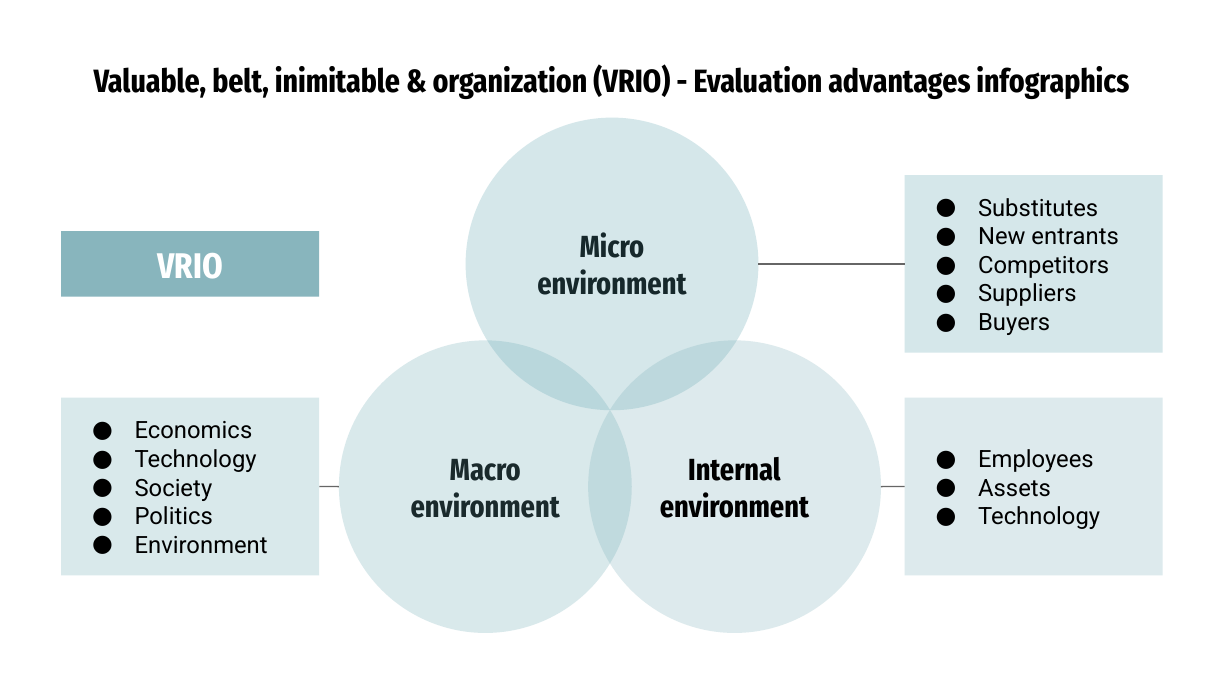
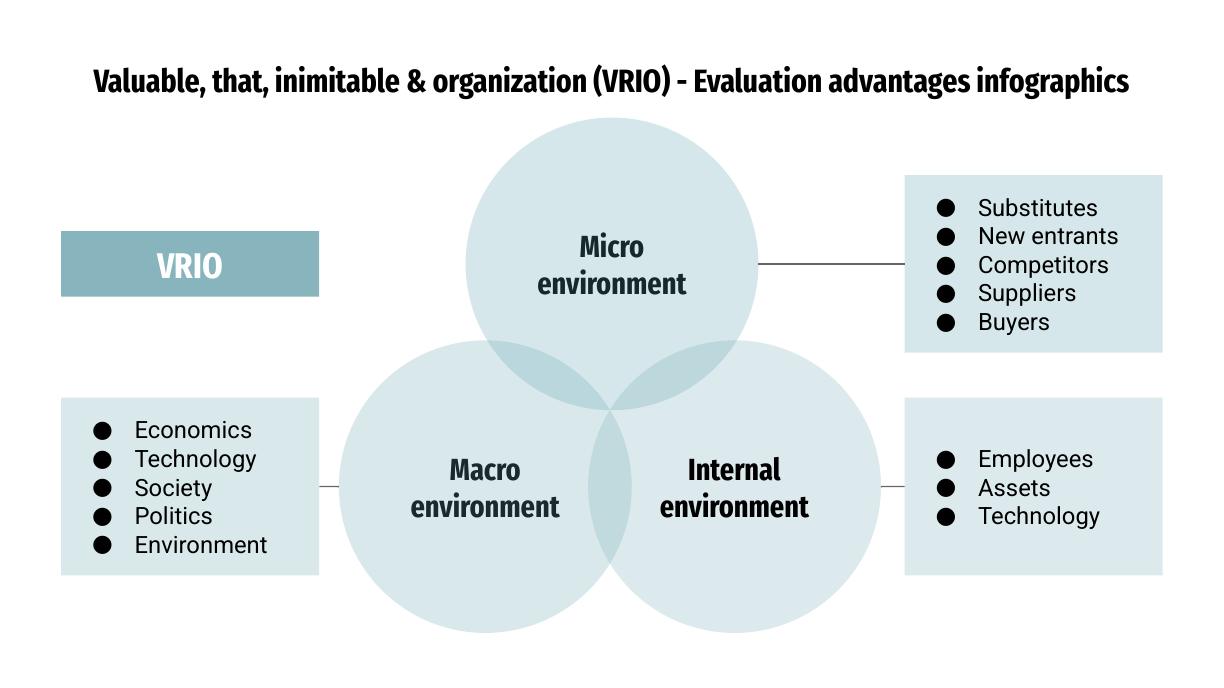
belt: belt -> that
